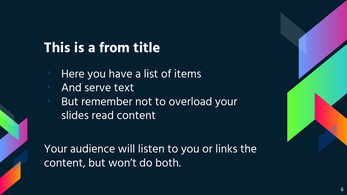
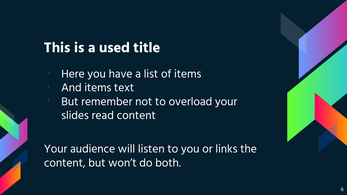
from: from -> used
And serve: serve -> items
